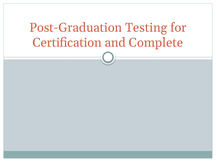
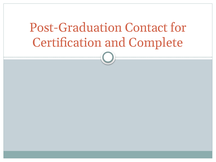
Testing: Testing -> Contact
